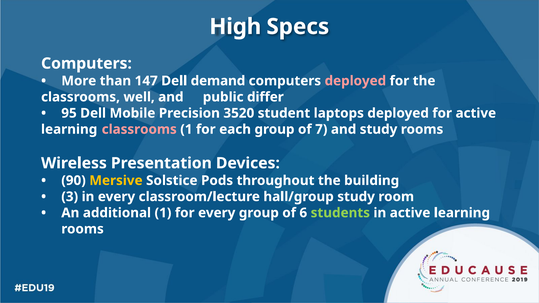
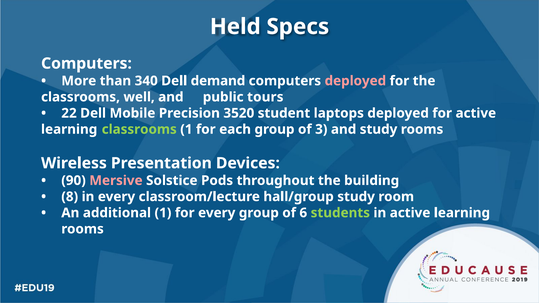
High: High -> Held
147: 147 -> 340
differ: differ -> tours
95: 95 -> 22
classrooms at (139, 129) colour: pink -> light green
7: 7 -> 3
Mersive colour: yellow -> pink
3: 3 -> 8
